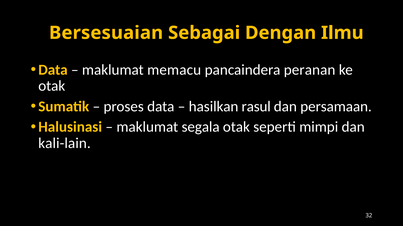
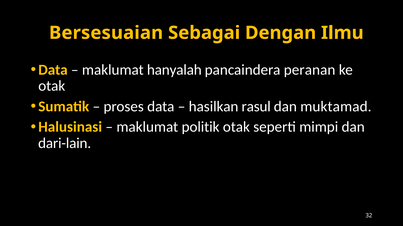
memacu: memacu -> hanyalah
persamaan: persamaan -> muktamad
segala: segala -> politik
kali-lain: kali-lain -> dari-lain
